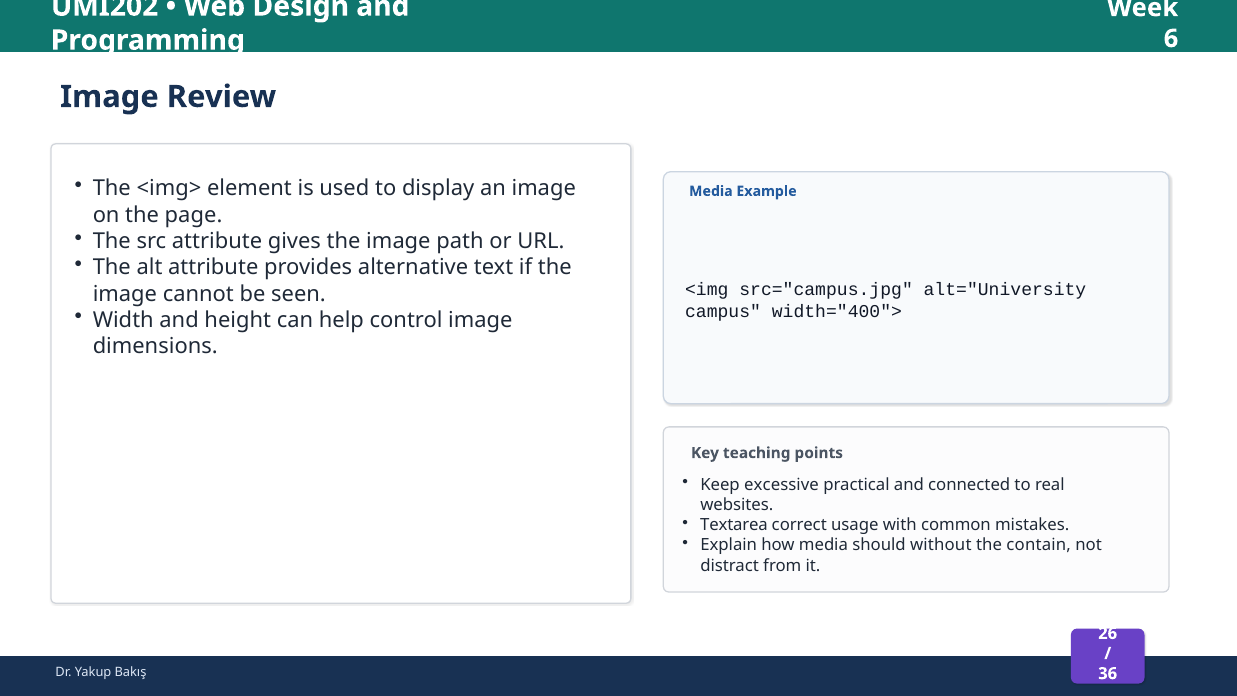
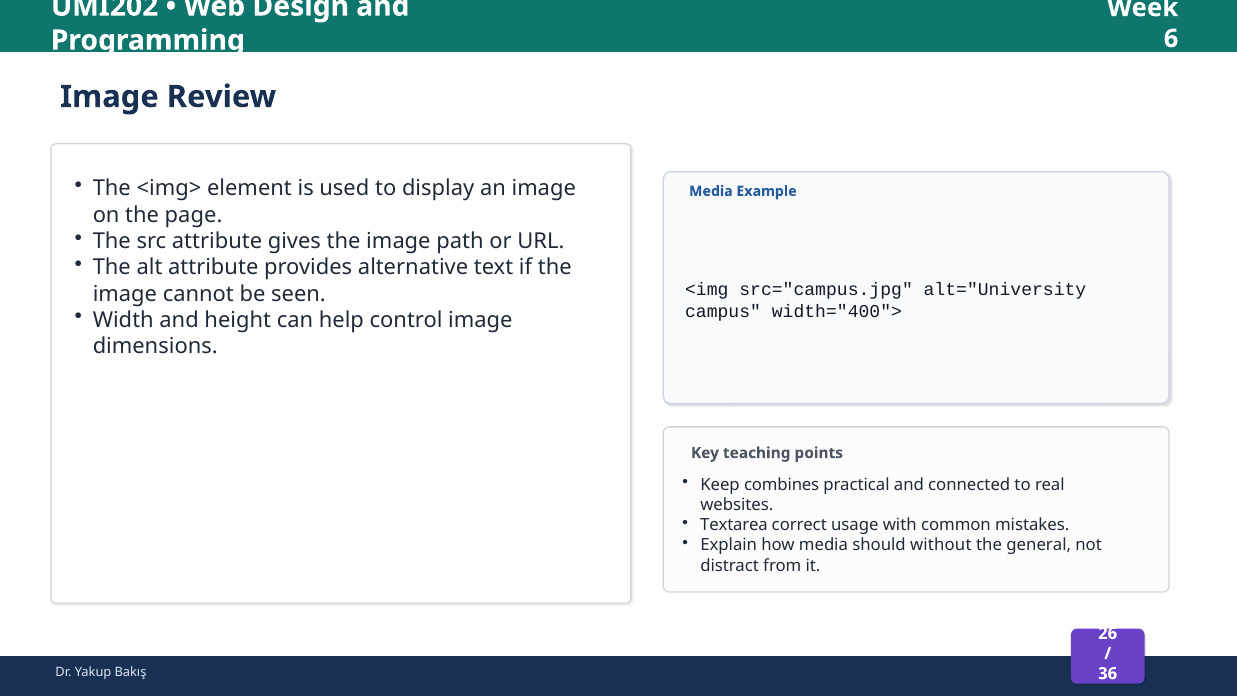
excessive: excessive -> combines
contain: contain -> general
